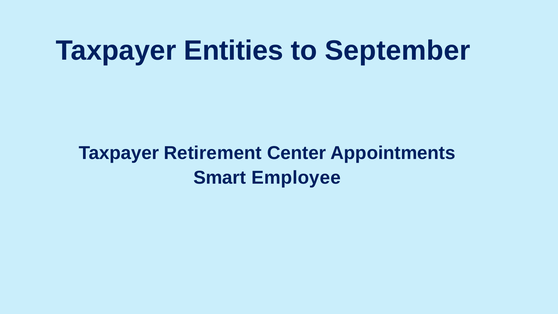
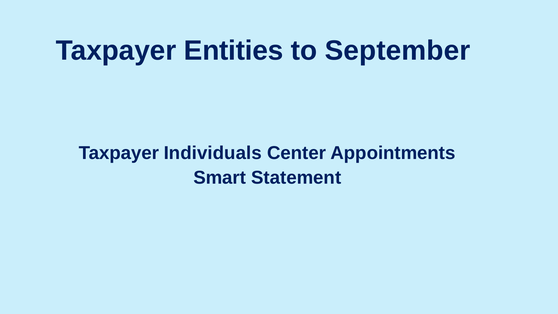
Retirement: Retirement -> Individuals
Employee: Employee -> Statement
